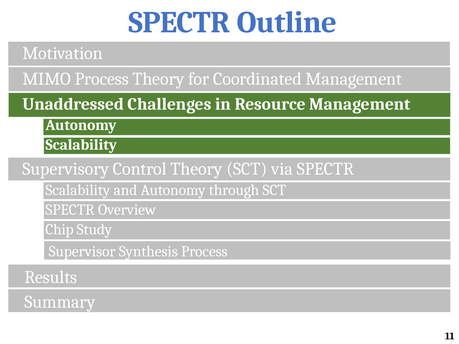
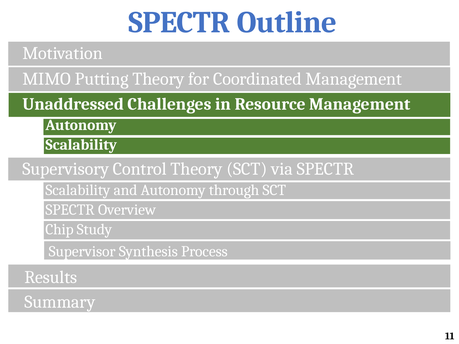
MIMO Process: Process -> Putting
